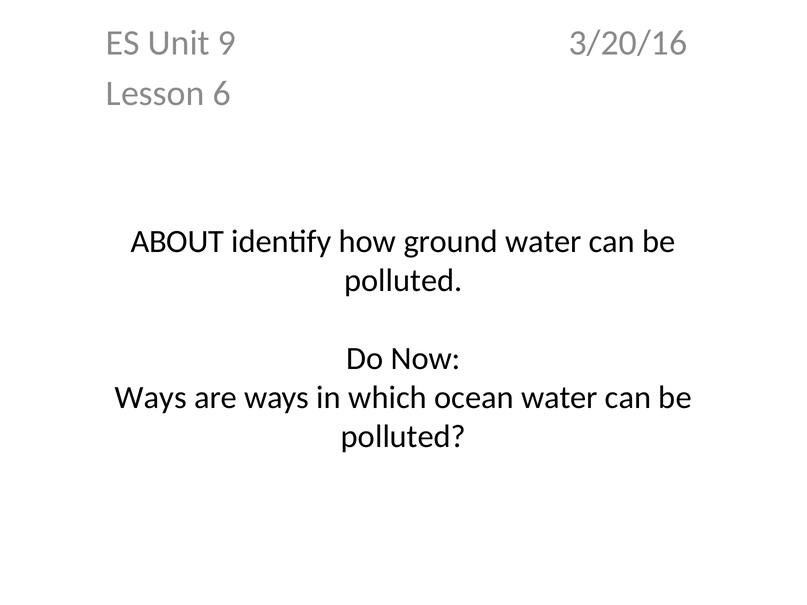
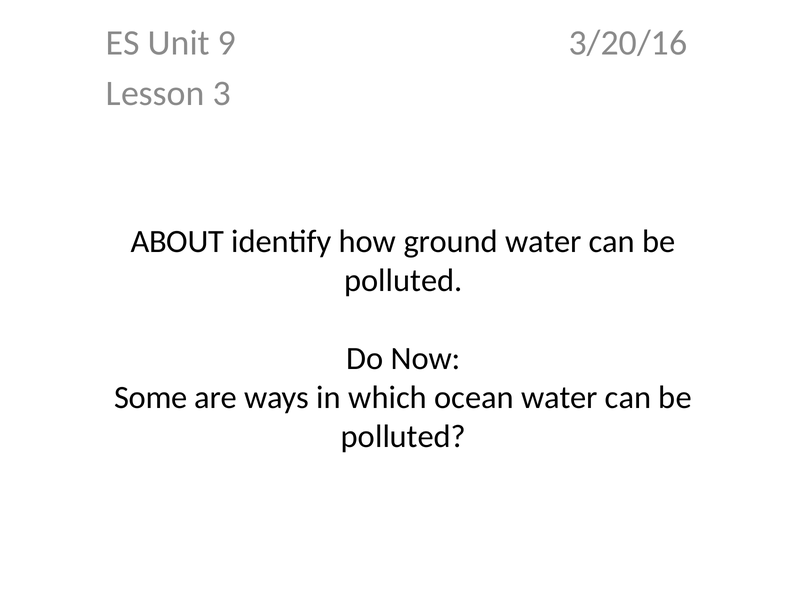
6: 6 -> 3
Ways at (151, 398): Ways -> Some
